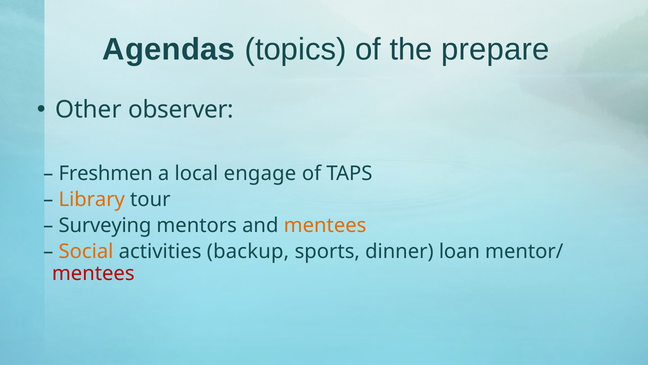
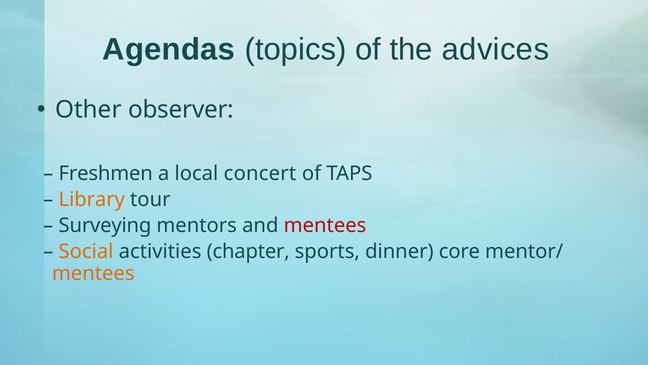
prepare: prepare -> advices
engage: engage -> concert
mentees at (325, 225) colour: orange -> red
backup: backup -> chapter
loan: loan -> core
mentees at (93, 273) colour: red -> orange
